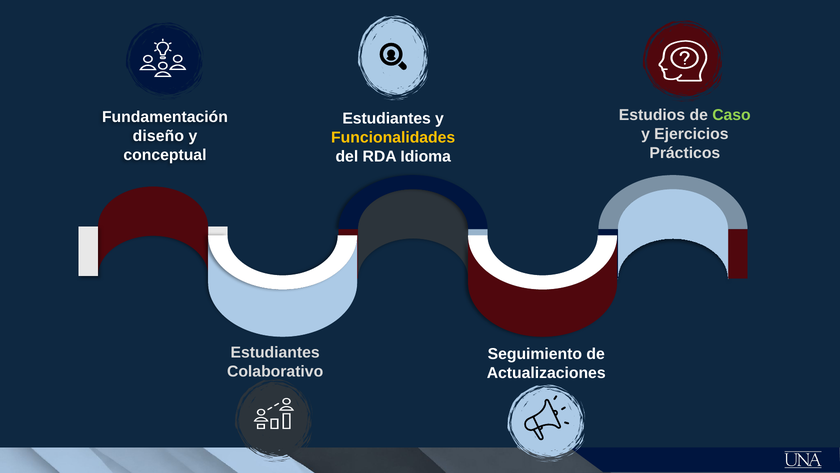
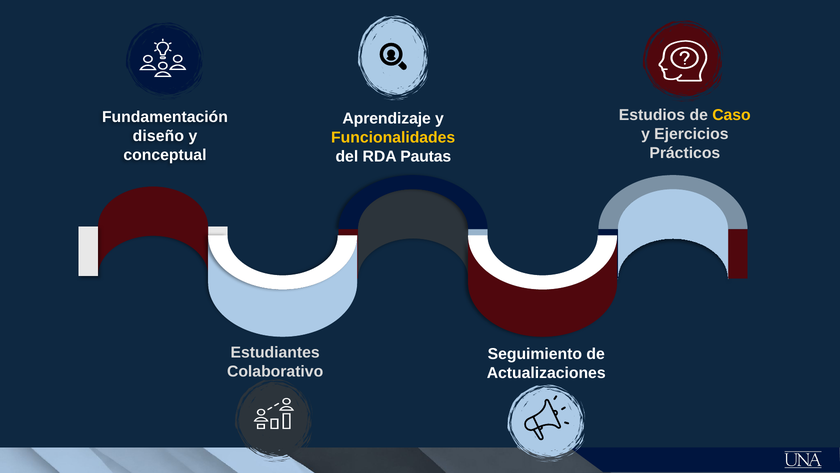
Caso colour: light green -> yellow
Estudiantes at (387, 119): Estudiantes -> Aprendizaje
Idioma: Idioma -> Pautas
